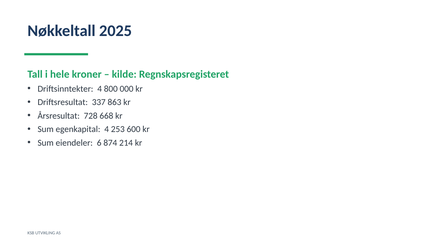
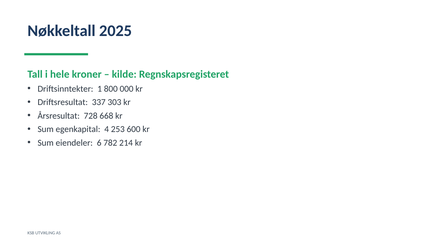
Driftsinntekter 4: 4 -> 1
863: 863 -> 303
874: 874 -> 782
